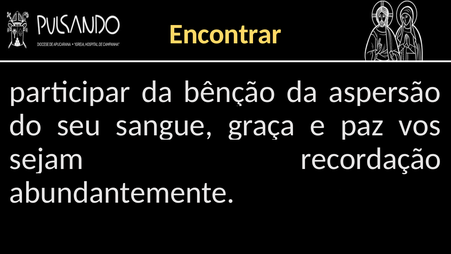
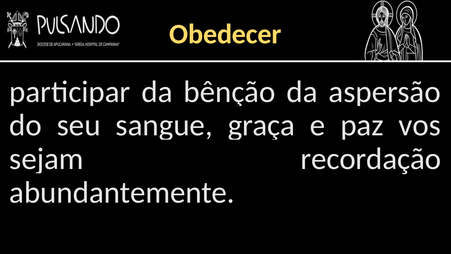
Encontrar: Encontrar -> Obedecer
